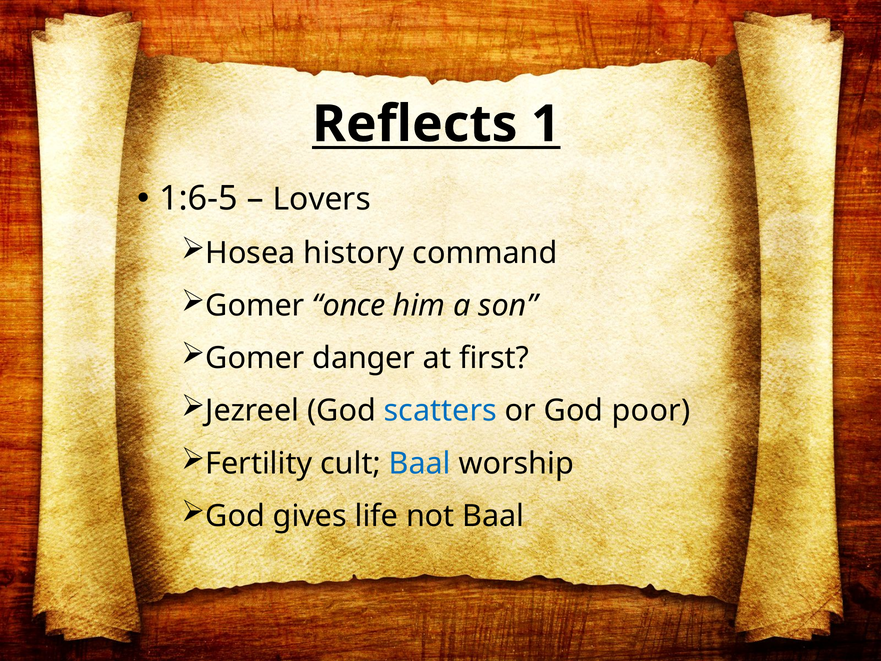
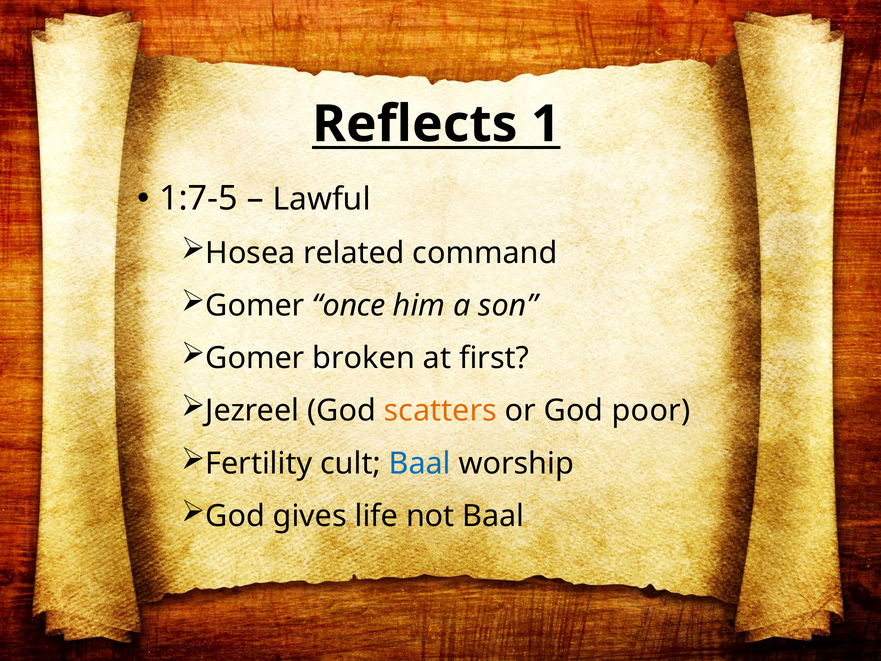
1:6-5: 1:6-5 -> 1:7-5
Lovers: Lovers -> Lawful
history: history -> related
danger: danger -> broken
scatters colour: blue -> orange
